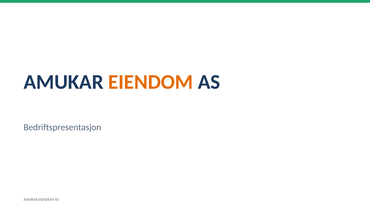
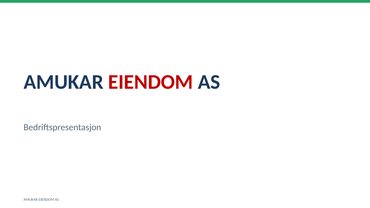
EIENDOM at (151, 82) colour: orange -> red
